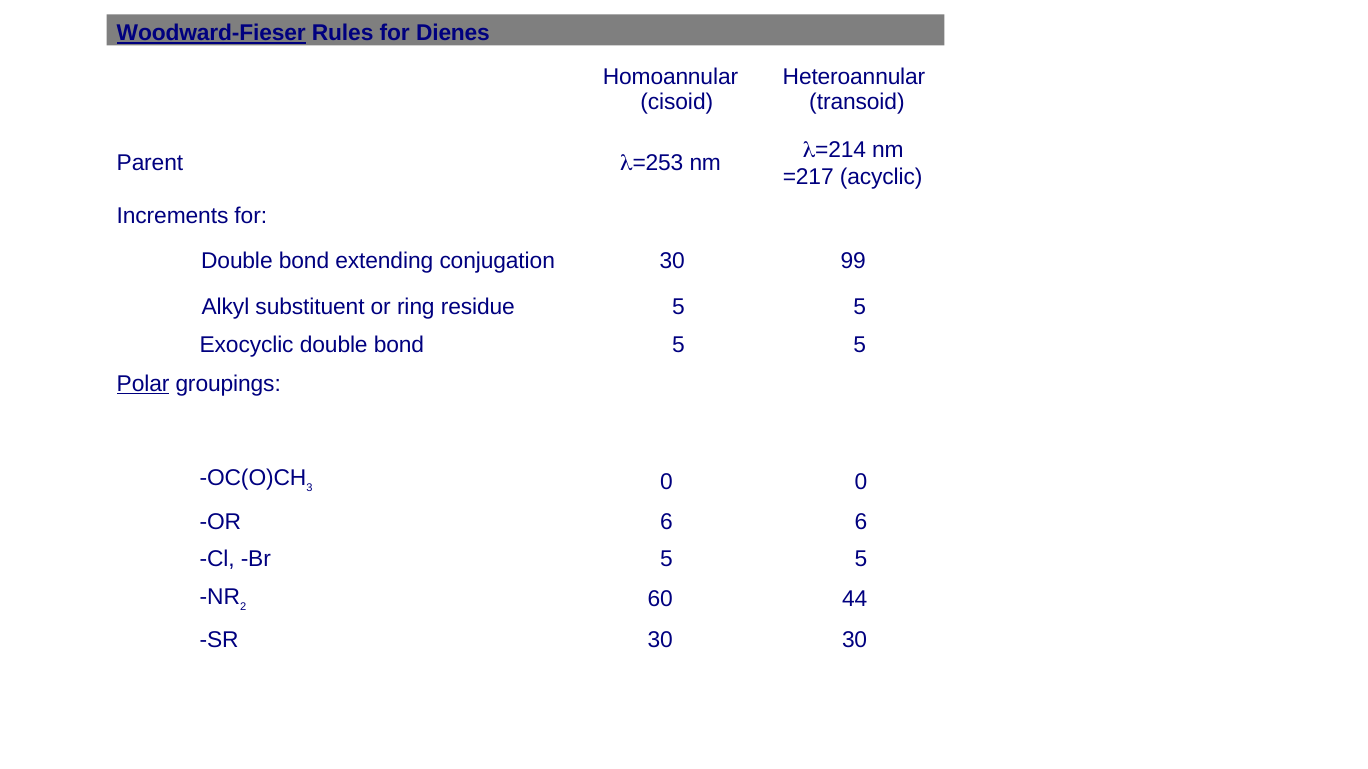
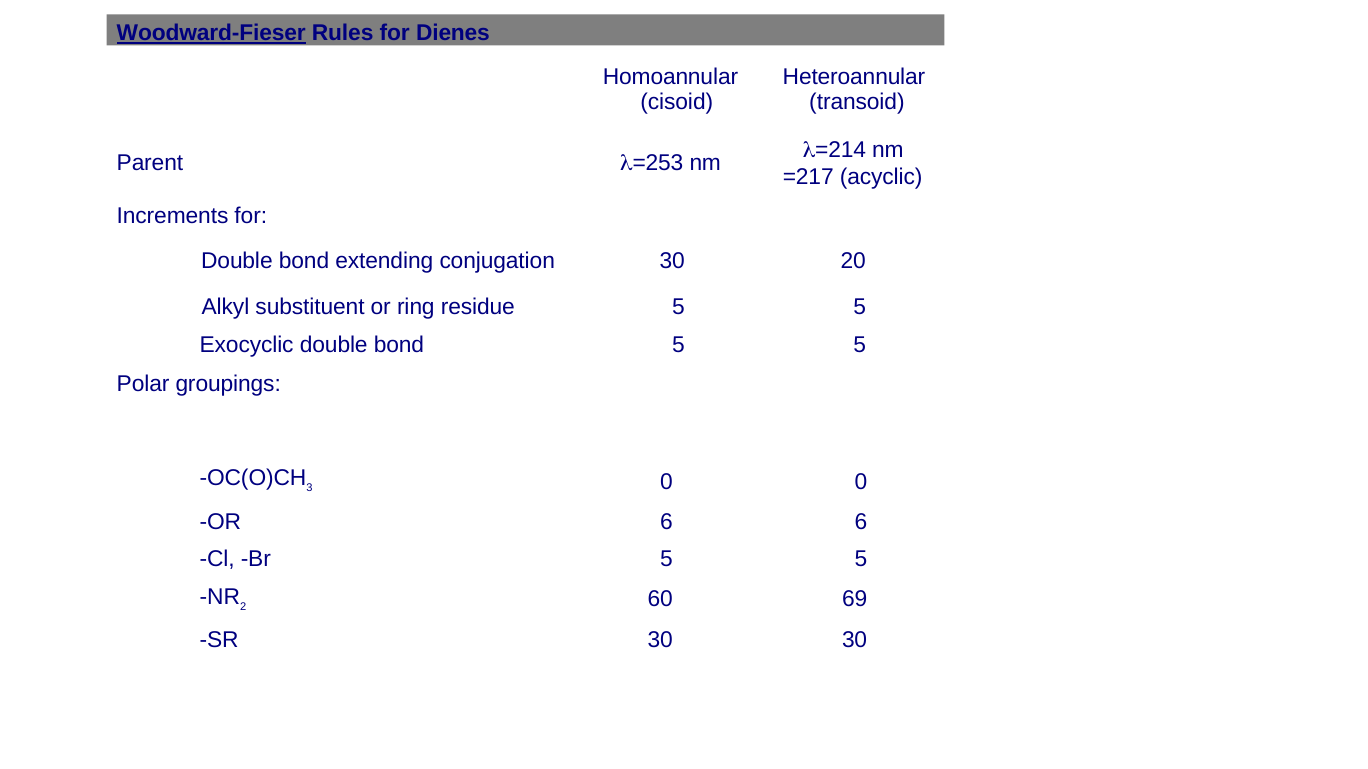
99: 99 -> 20
Polar underline: present -> none
44: 44 -> 69
